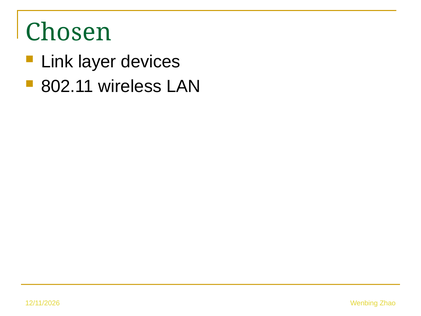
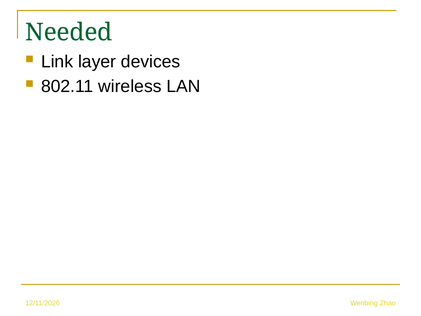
Chosen: Chosen -> Needed
